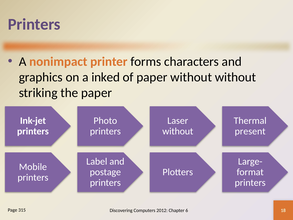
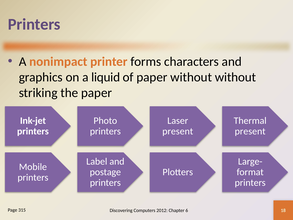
inked: inked -> liquid
without at (178, 131): without -> present
